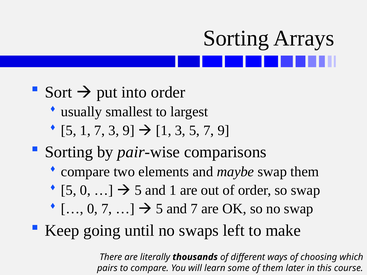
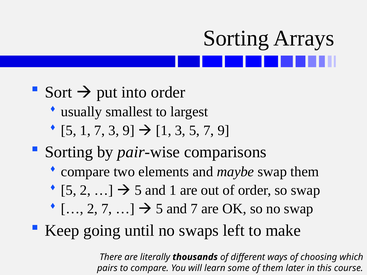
5 0: 0 -> 2
0 at (92, 209): 0 -> 2
